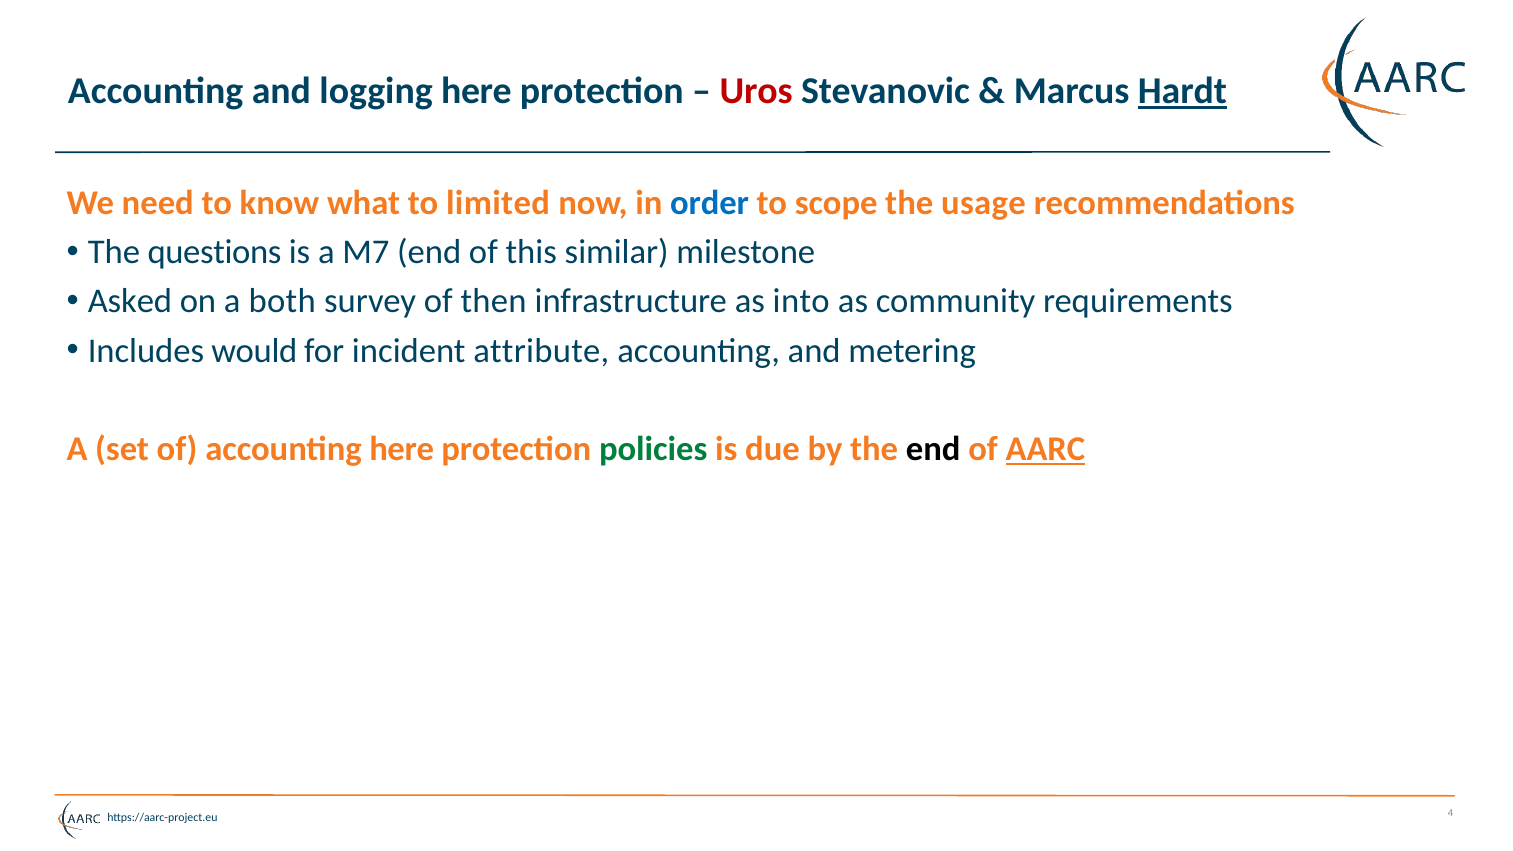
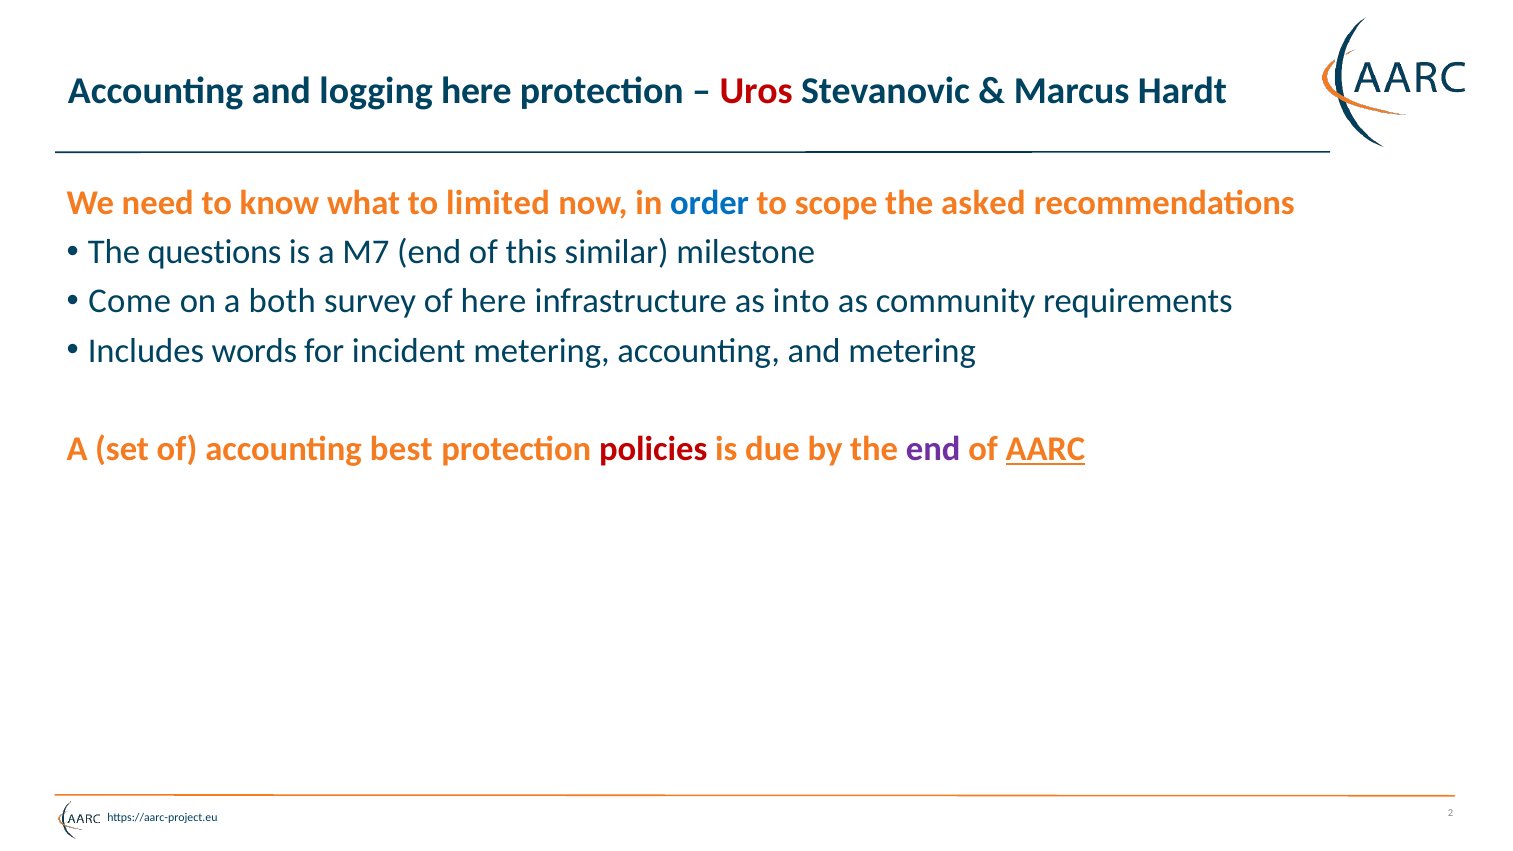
Hardt underline: present -> none
usage: usage -> asked
Asked: Asked -> Come
of then: then -> here
would: would -> words
incident attribute: attribute -> metering
accounting here: here -> best
policies colour: green -> red
end at (933, 449) colour: black -> purple
4: 4 -> 2
